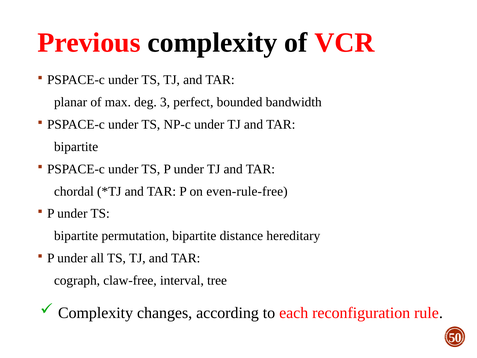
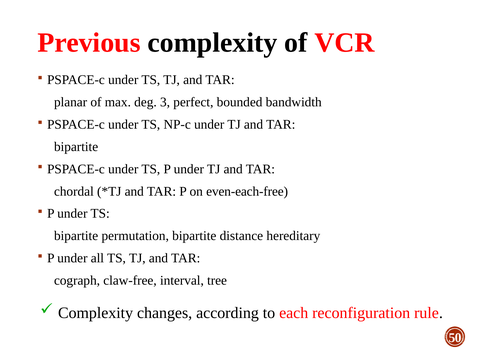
even-rule-free: even-rule-free -> even-each-free
